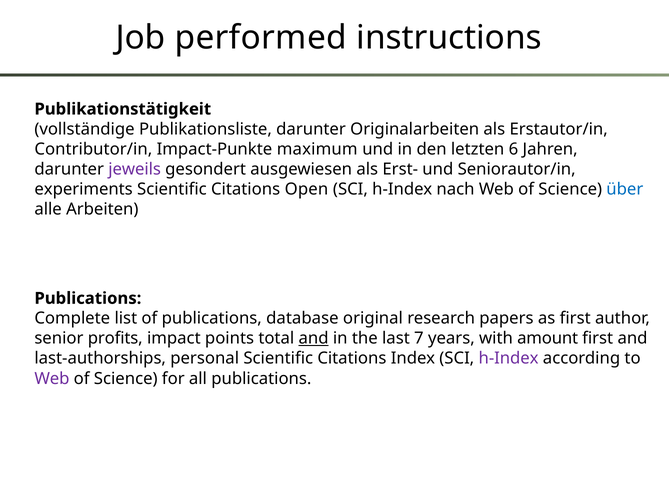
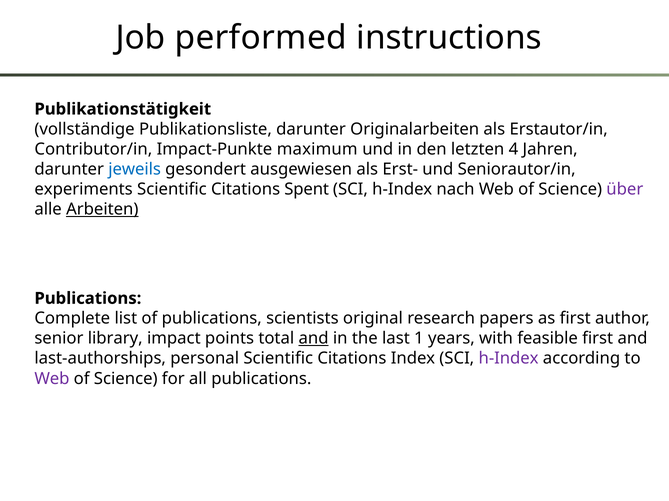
6: 6 -> 4
jeweils colour: purple -> blue
Open: Open -> Spent
über colour: blue -> purple
Arbeiten underline: none -> present
database: database -> scientists
profits: profits -> library
7: 7 -> 1
amount: amount -> feasible
